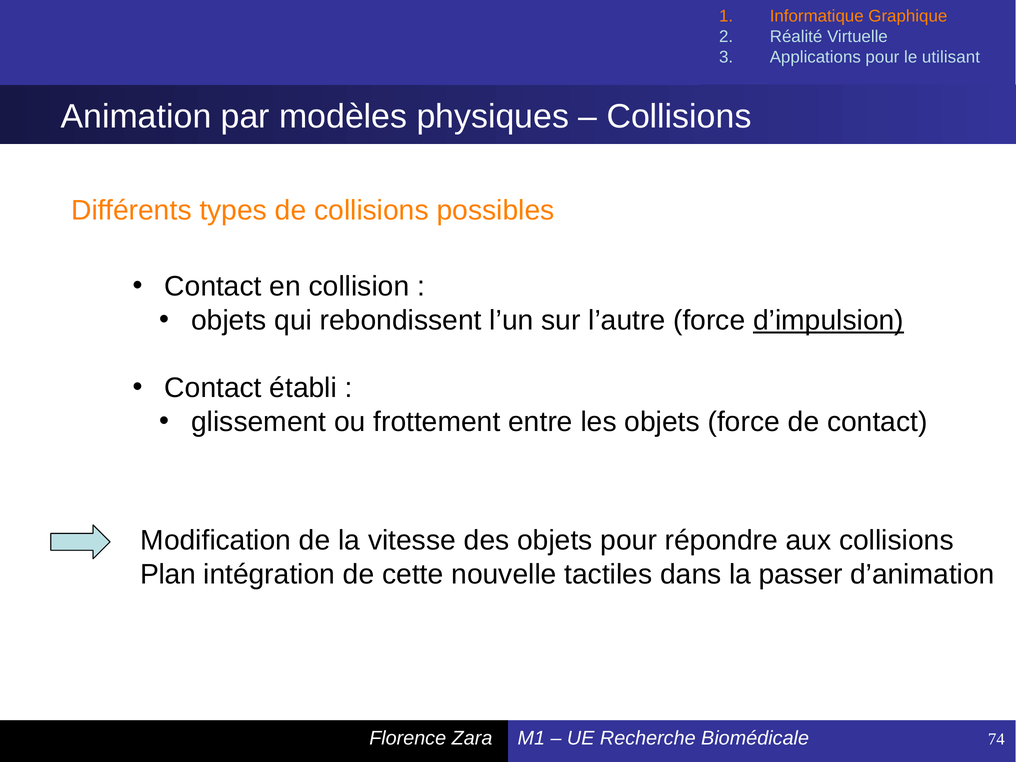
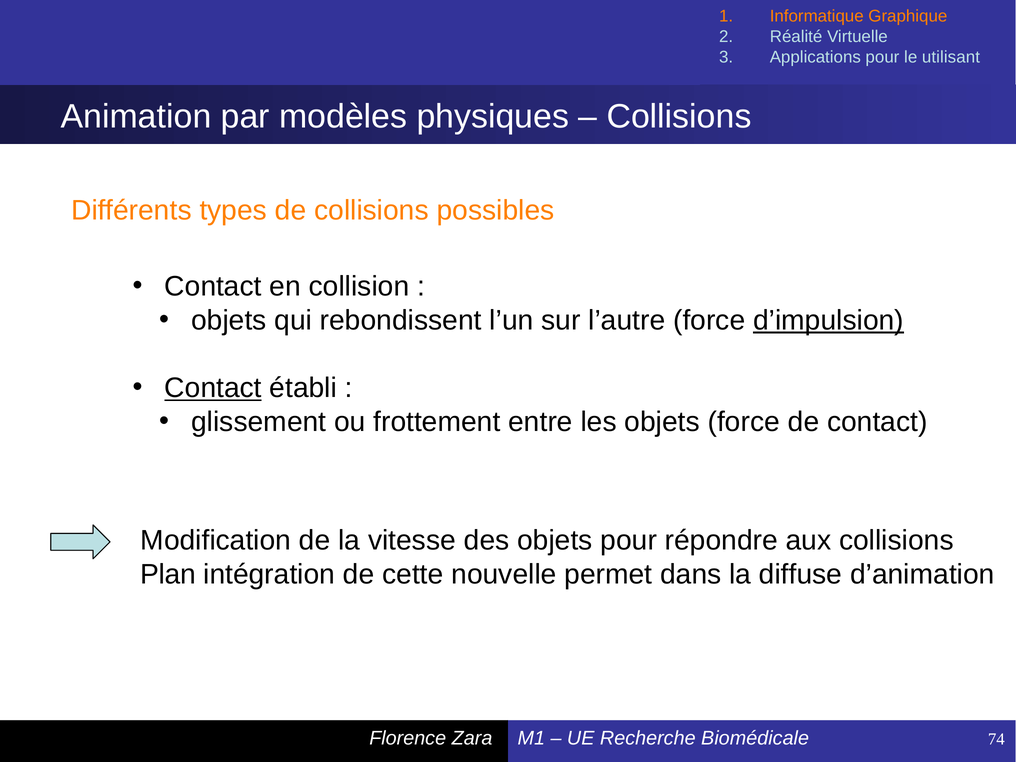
Contact at (213, 388) underline: none -> present
tactiles: tactiles -> permet
passer: passer -> diffuse
